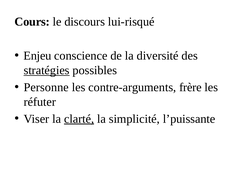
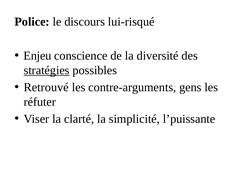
Cours: Cours -> Police
Personne: Personne -> Retrouvé
frère: frère -> gens
clarté underline: present -> none
